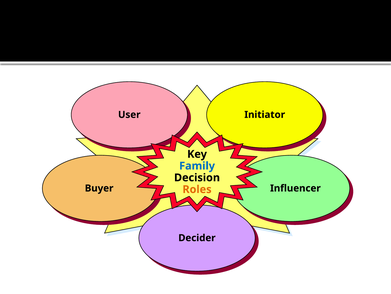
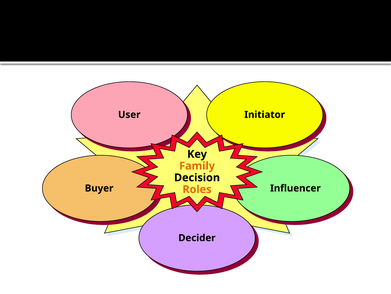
Family colour: blue -> orange
